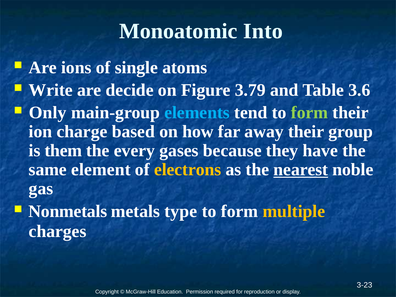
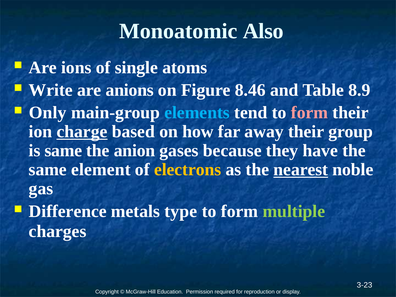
Into: Into -> Also
decide: decide -> anions
3.79: 3.79 -> 8.46
3.6: 3.6 -> 8.9
form at (309, 113) colour: light green -> pink
charge underline: none -> present
is them: them -> same
every: every -> anion
Nonmetals: Nonmetals -> Difference
multiple colour: yellow -> light green
